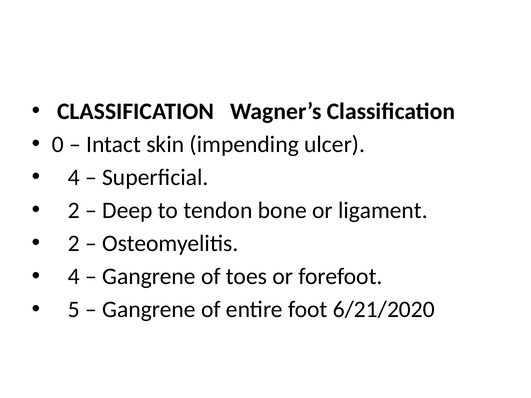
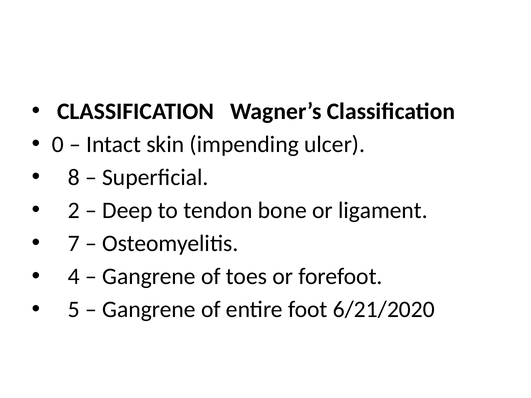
4 at (74, 177): 4 -> 8
2 at (74, 244): 2 -> 7
